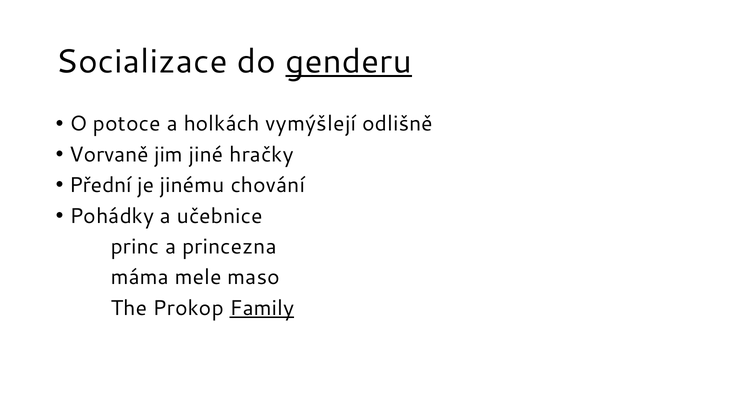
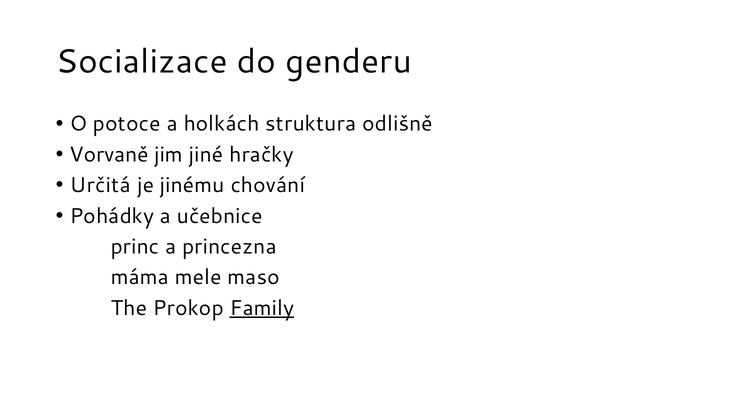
genderu underline: present -> none
vymýšlejí: vymýšlejí -> struktura
Přední: Přední -> Určitá
